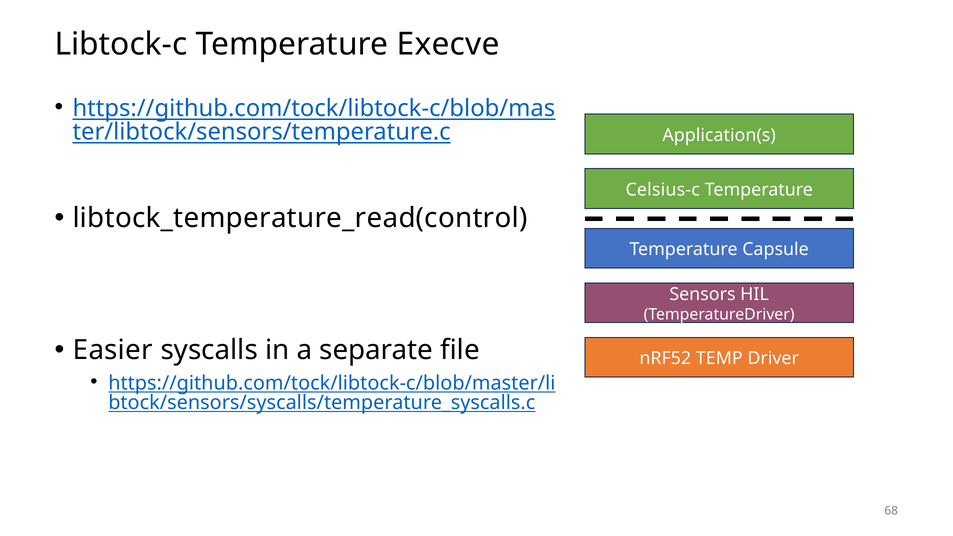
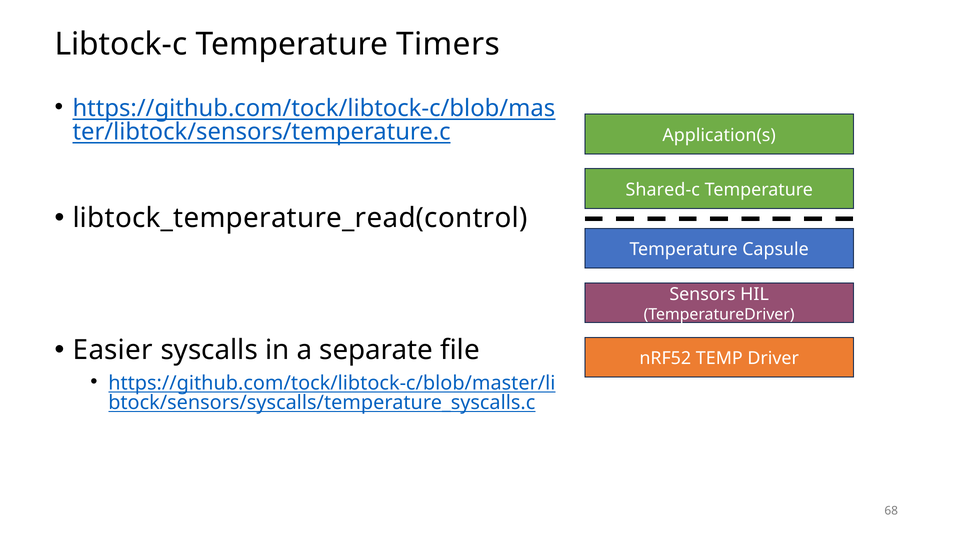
Execve: Execve -> Timers
Celsius-c: Celsius-c -> Shared-c
